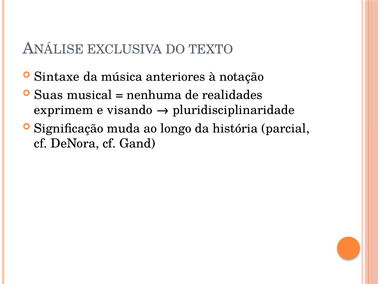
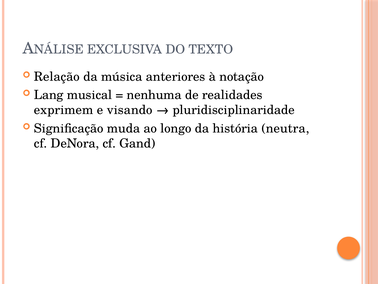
Sintaxe: Sintaxe -> Relação
Suas: Suas -> Lang
parcial: parcial -> neutra
